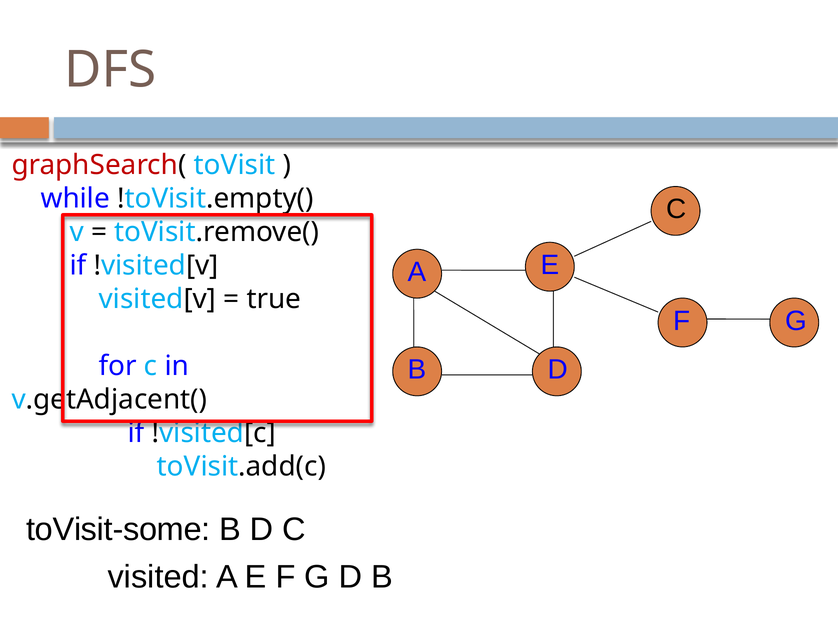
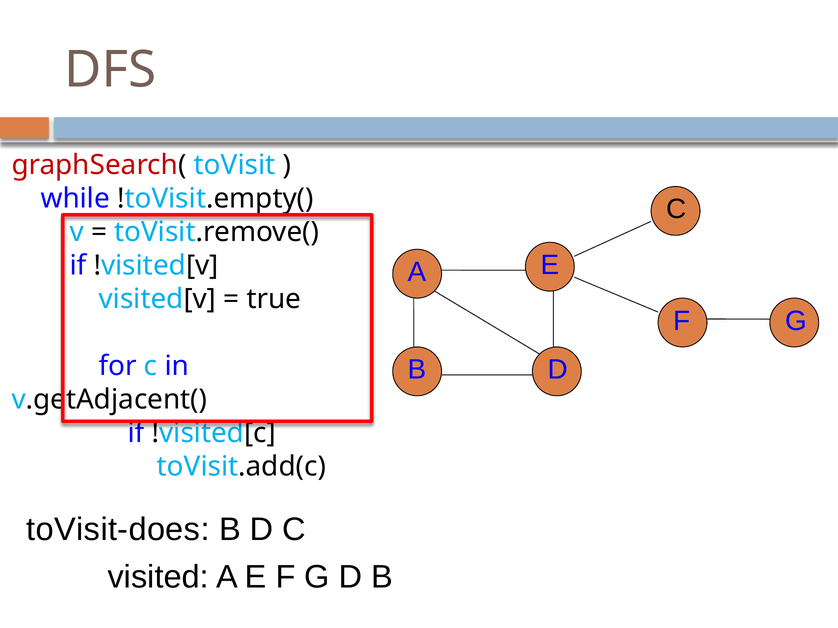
toVisit-some: toVisit-some -> toVisit-does
